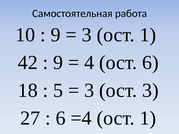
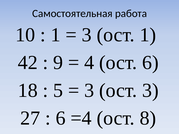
9 at (56, 35): 9 -> 1
=4 ост 1: 1 -> 8
